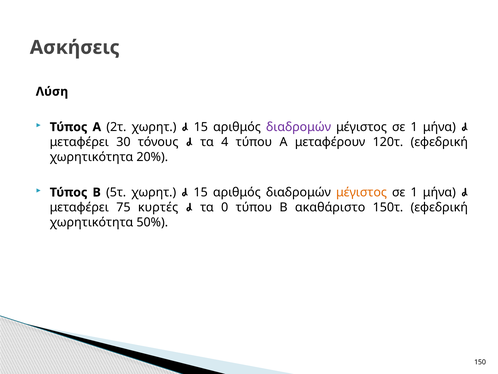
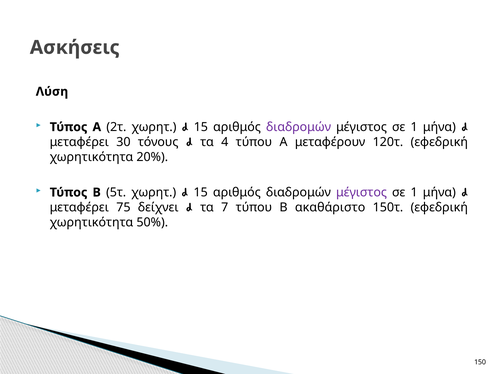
μέγιστος at (361, 192) colour: orange -> purple
κυρτές: κυρτές -> δείχνει
0: 0 -> 7
